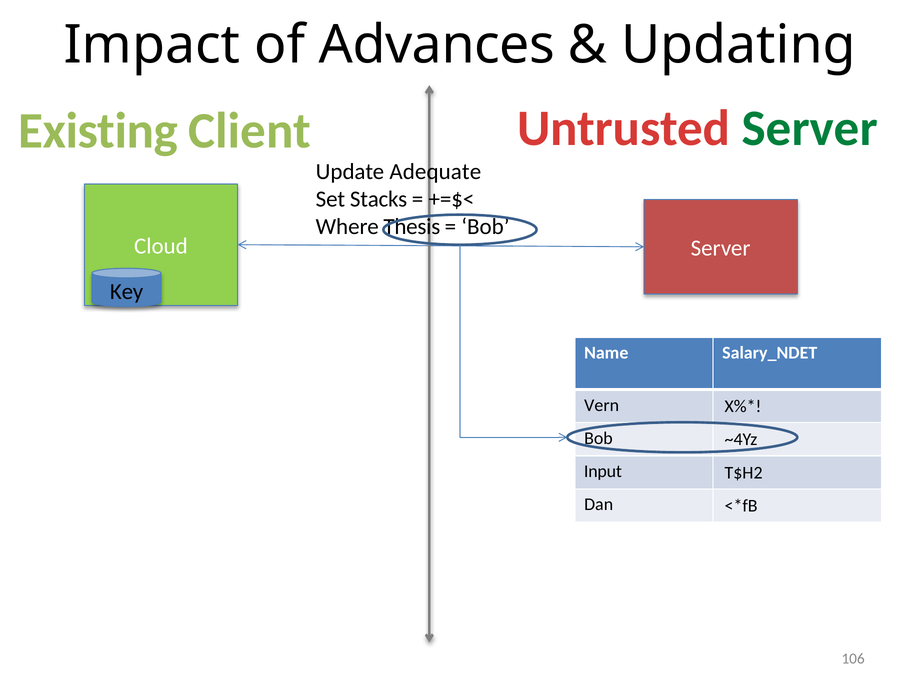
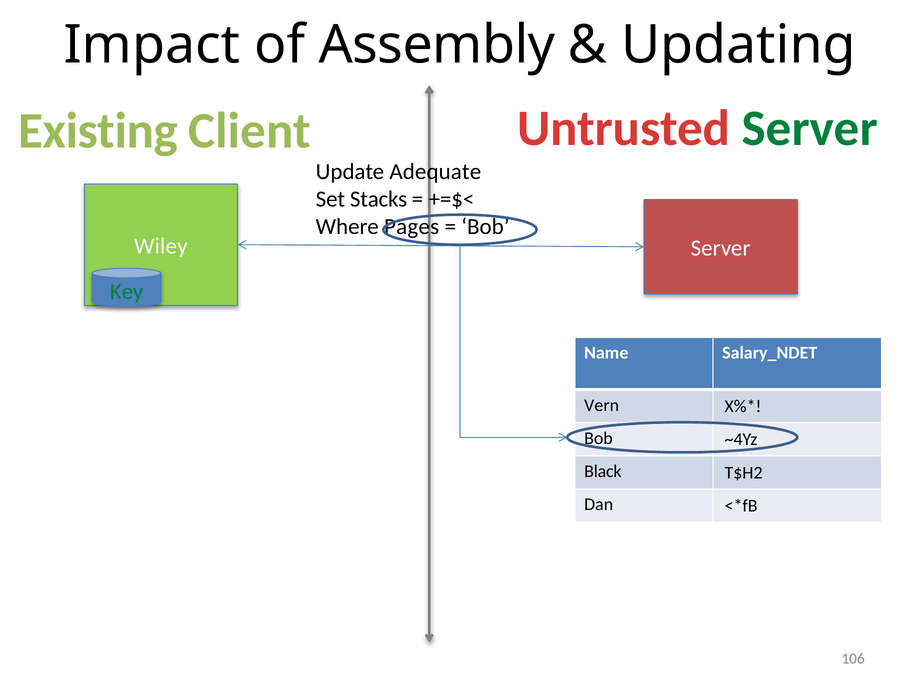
Advances: Advances -> Assembly
Thesis: Thesis -> Pages
Cloud: Cloud -> Wiley
Key colour: black -> green
Input: Input -> Black
